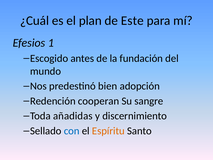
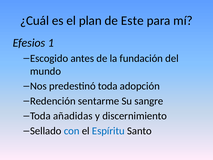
predestinó bien: bien -> toda
cooperan: cooperan -> sentarme
Espíritu colour: orange -> blue
